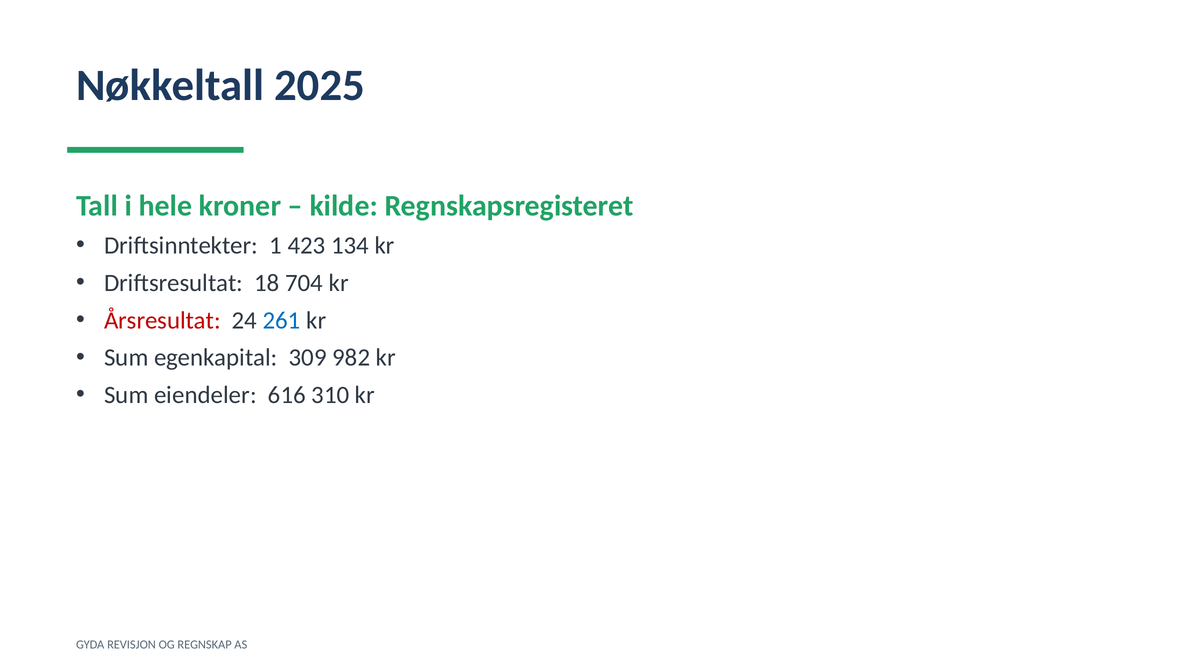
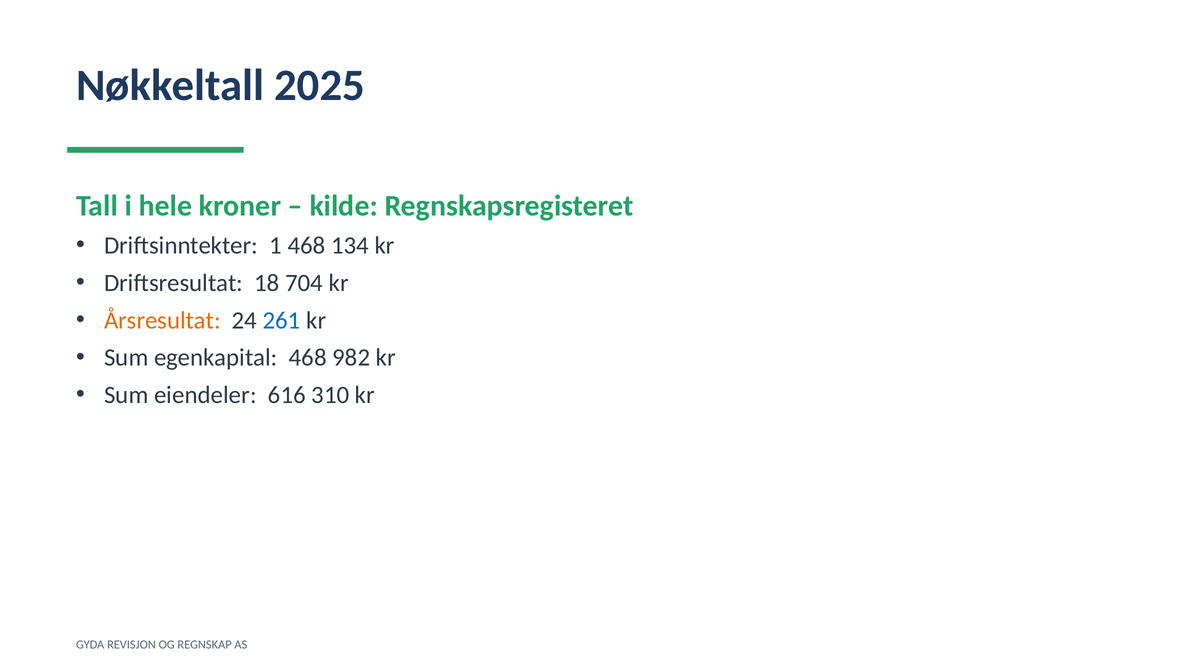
1 423: 423 -> 468
Årsresultat colour: red -> orange
egenkapital 309: 309 -> 468
